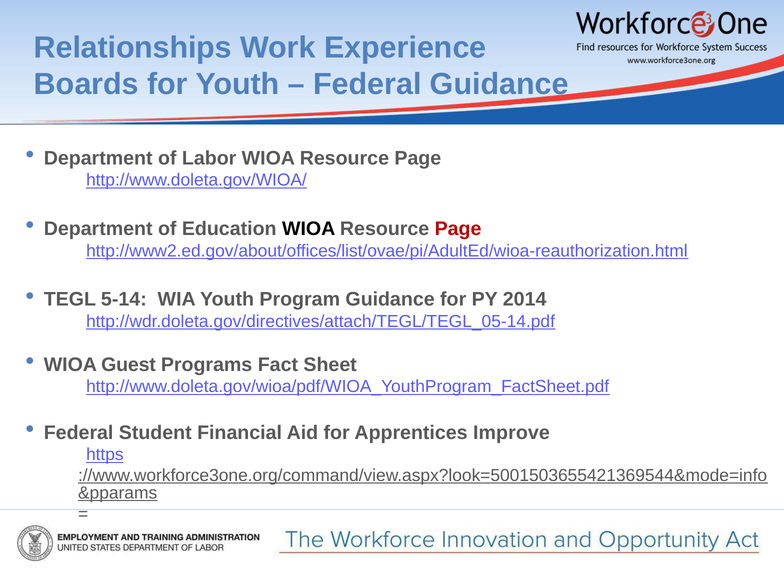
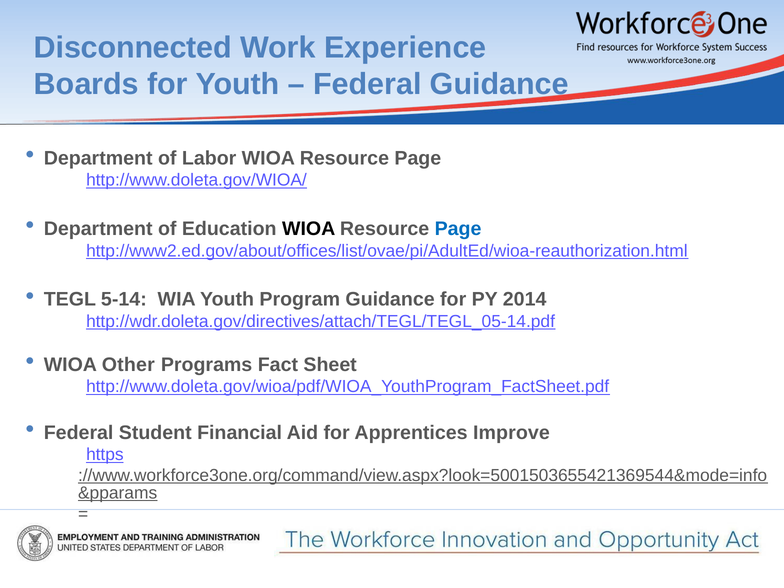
Relationships: Relationships -> Disconnected
Page at (458, 229) colour: red -> blue
Guest: Guest -> Other
